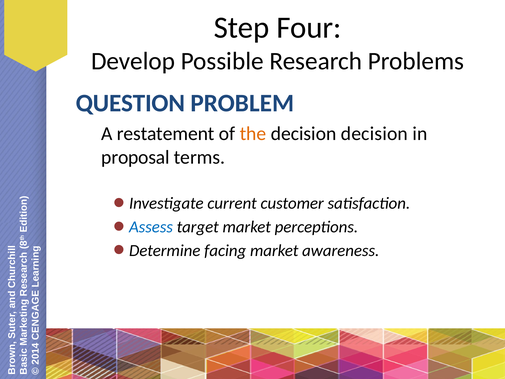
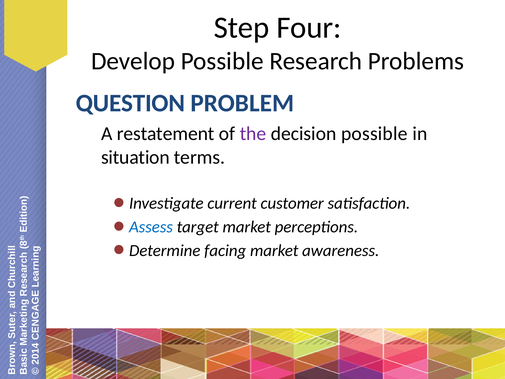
the colour: orange -> purple
decision decision: decision -> possible
proposal: proposal -> situation
